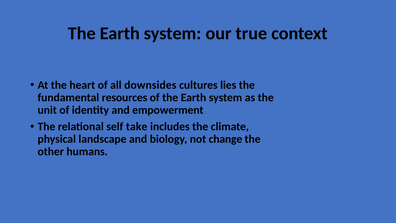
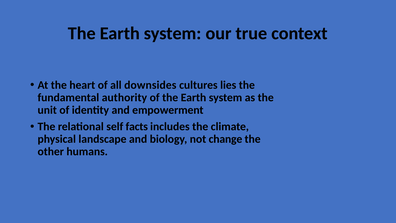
resources: resources -> authority
take: take -> facts
